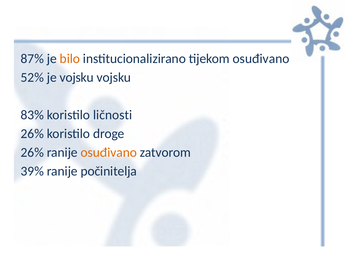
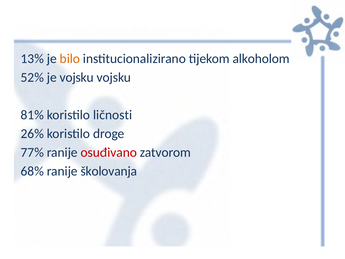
87%: 87% -> 13%
tijekom osuđivano: osuđivano -> alkoholom
83%: 83% -> 81%
26% at (32, 152): 26% -> 77%
osuđivano at (109, 152) colour: orange -> red
39%: 39% -> 68%
počinitelja: počinitelja -> školovanja
